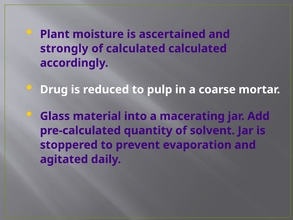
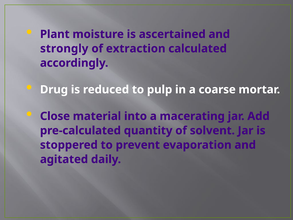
of calculated: calculated -> extraction
Glass: Glass -> Close
